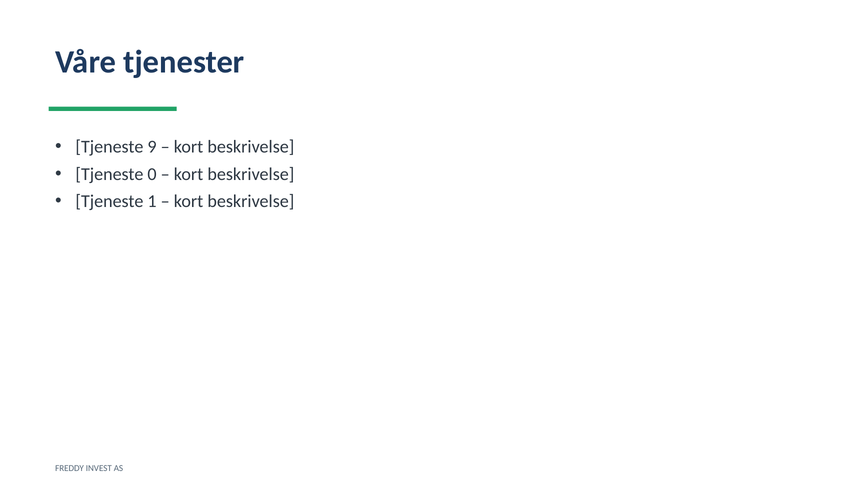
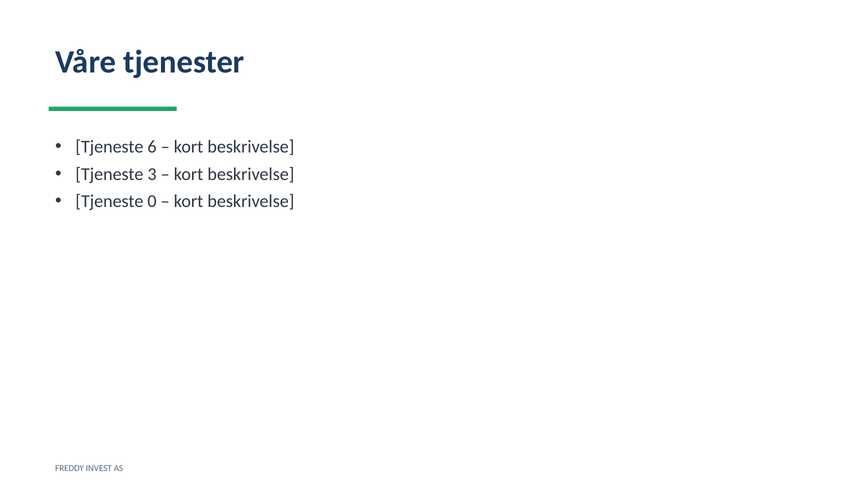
9: 9 -> 6
0: 0 -> 3
1: 1 -> 0
